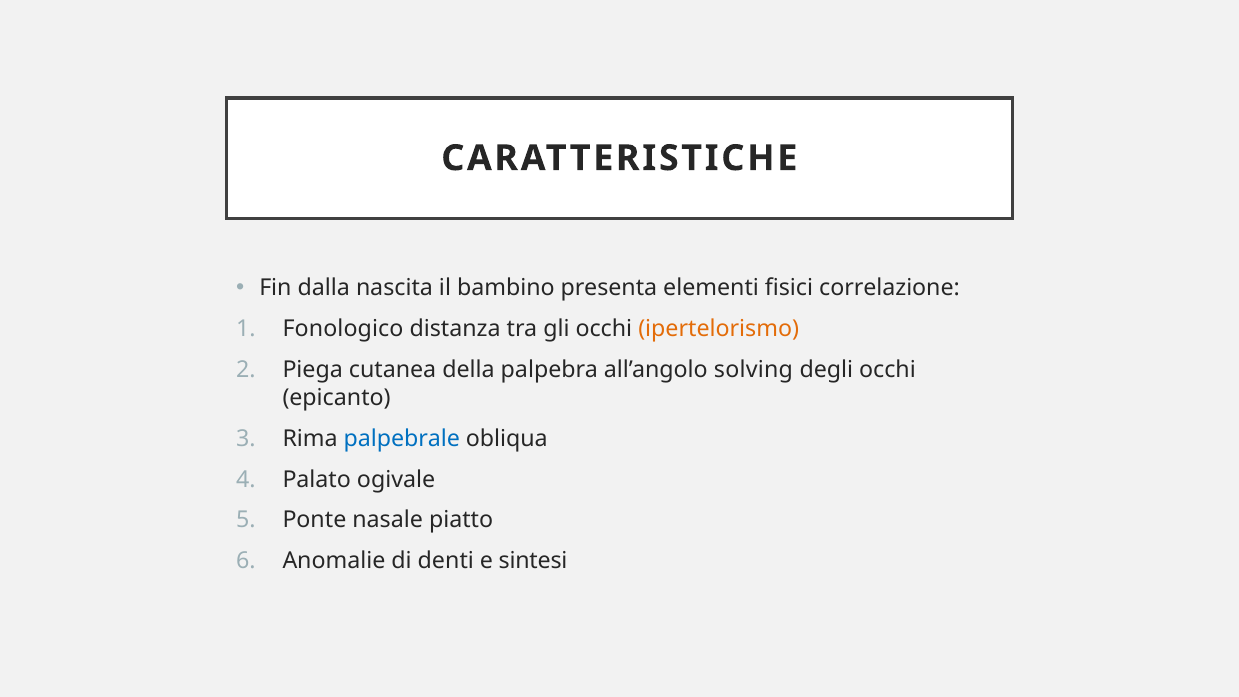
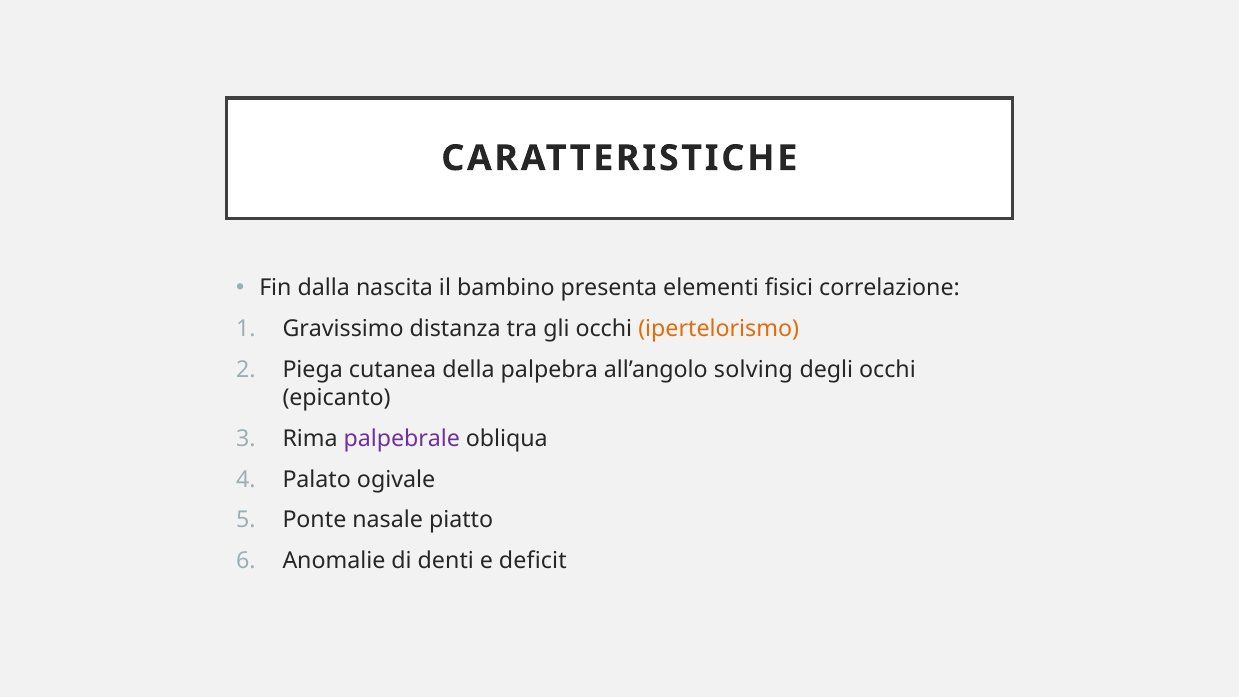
Fonologico: Fonologico -> Gravissimo
palpebrale colour: blue -> purple
sintesi: sintesi -> deficit
